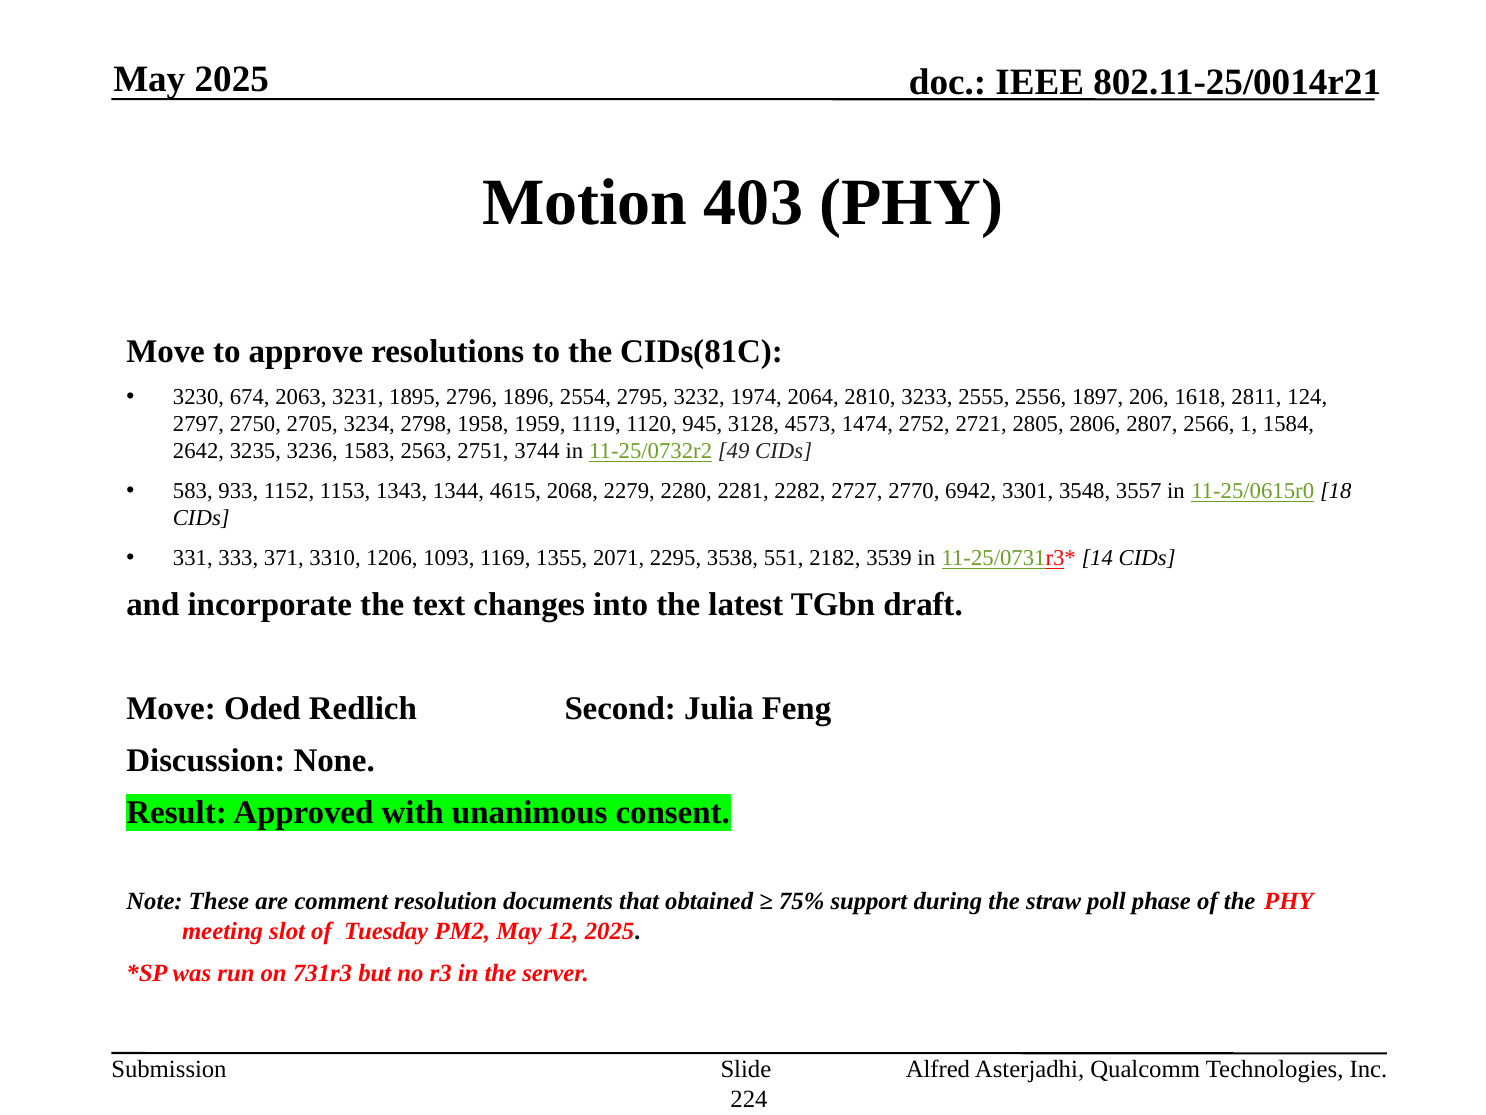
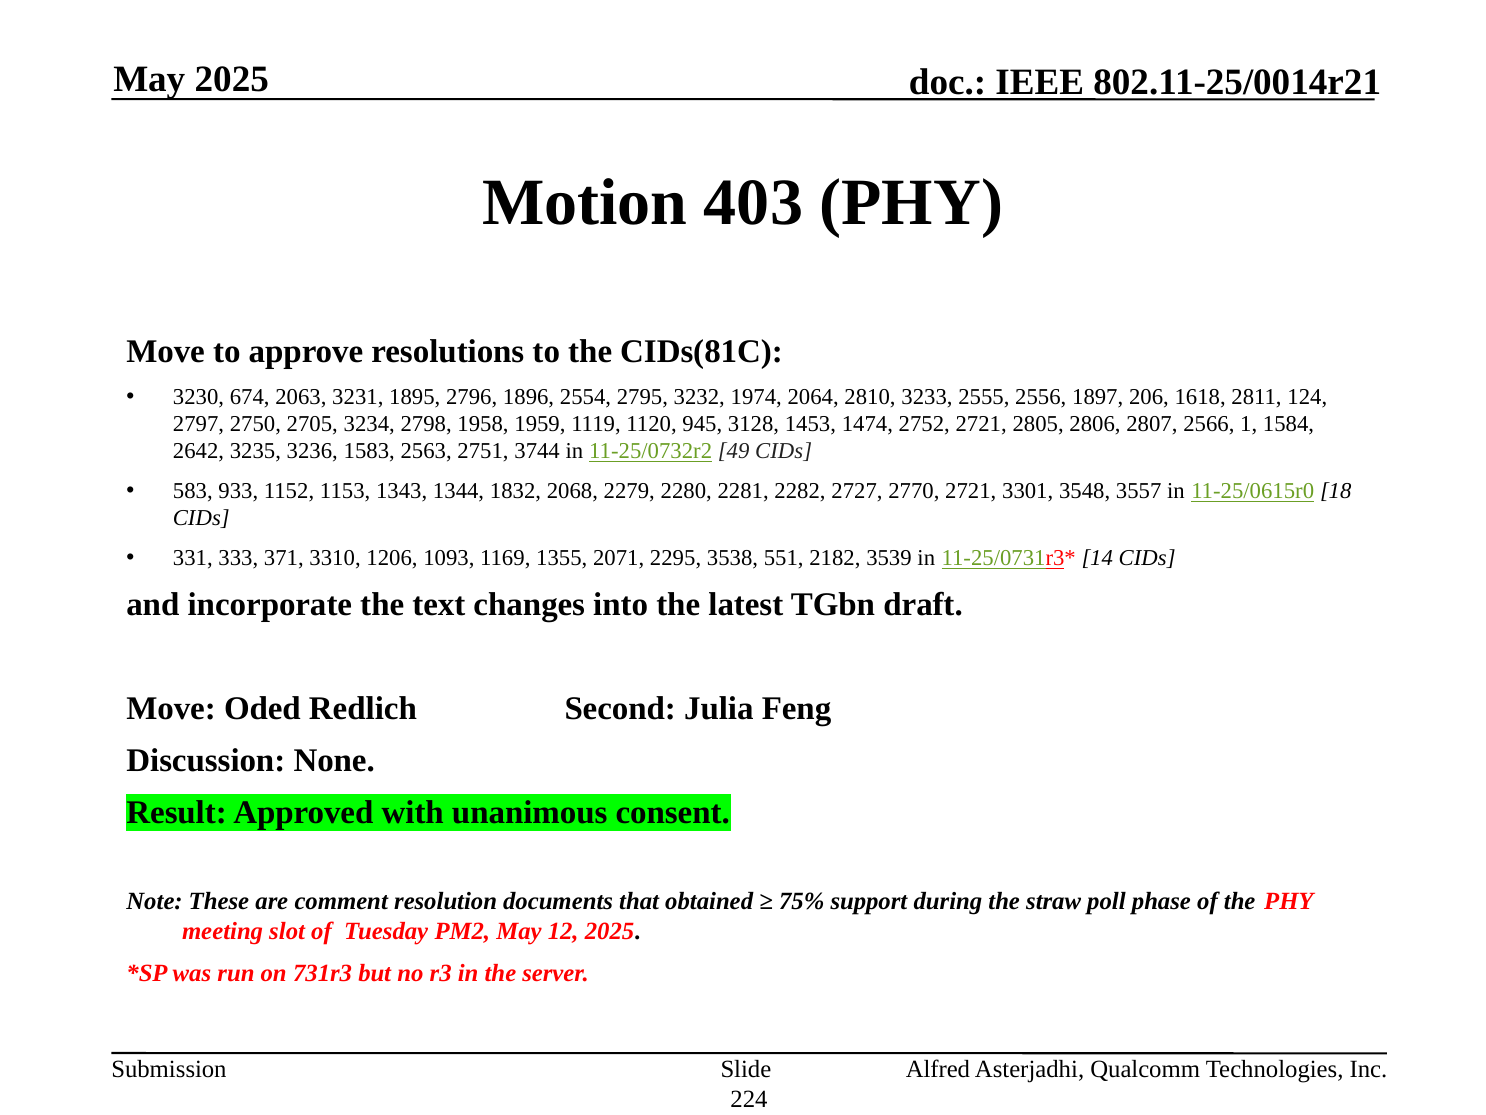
4573: 4573 -> 1453
4615: 4615 -> 1832
2770 6942: 6942 -> 2721
